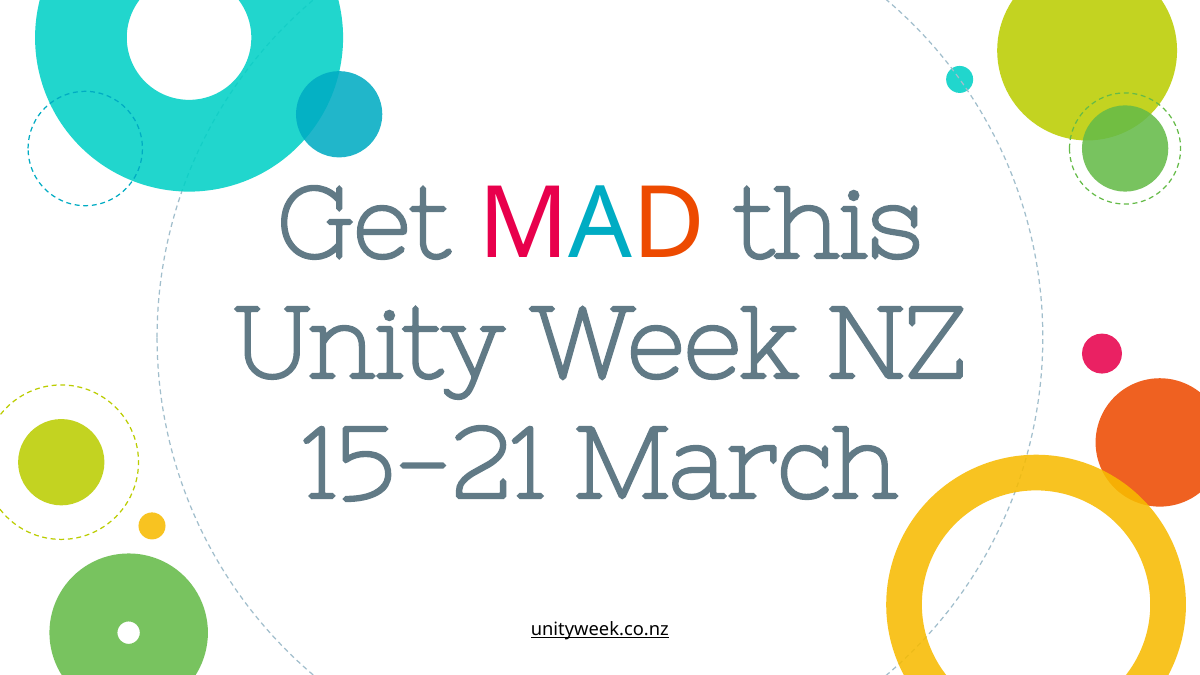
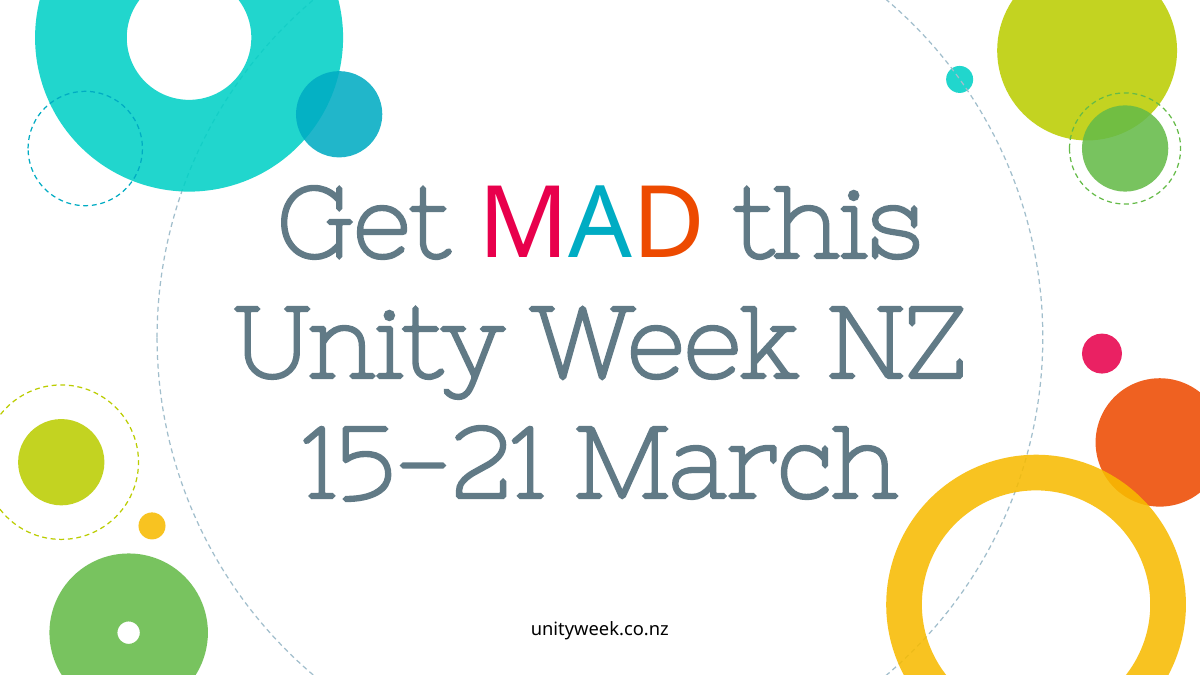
unityweek.co.nz underline: present -> none
